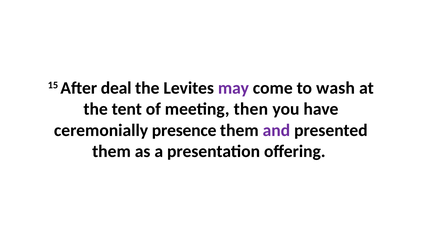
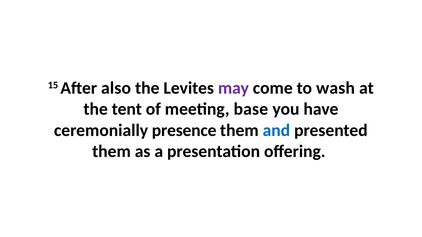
deal: deal -> also
then: then -> base
and colour: purple -> blue
